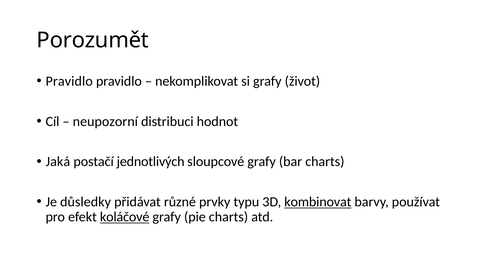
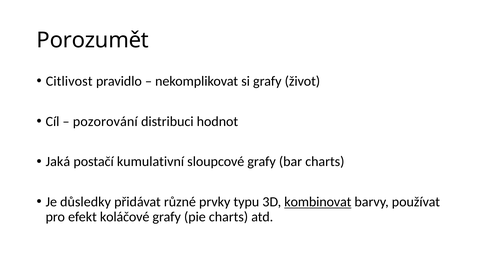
Pravidlo at (69, 81): Pravidlo -> Citlivost
neupozorní: neupozorní -> pozorování
jednotlivých: jednotlivých -> kumulativní
koláčové underline: present -> none
